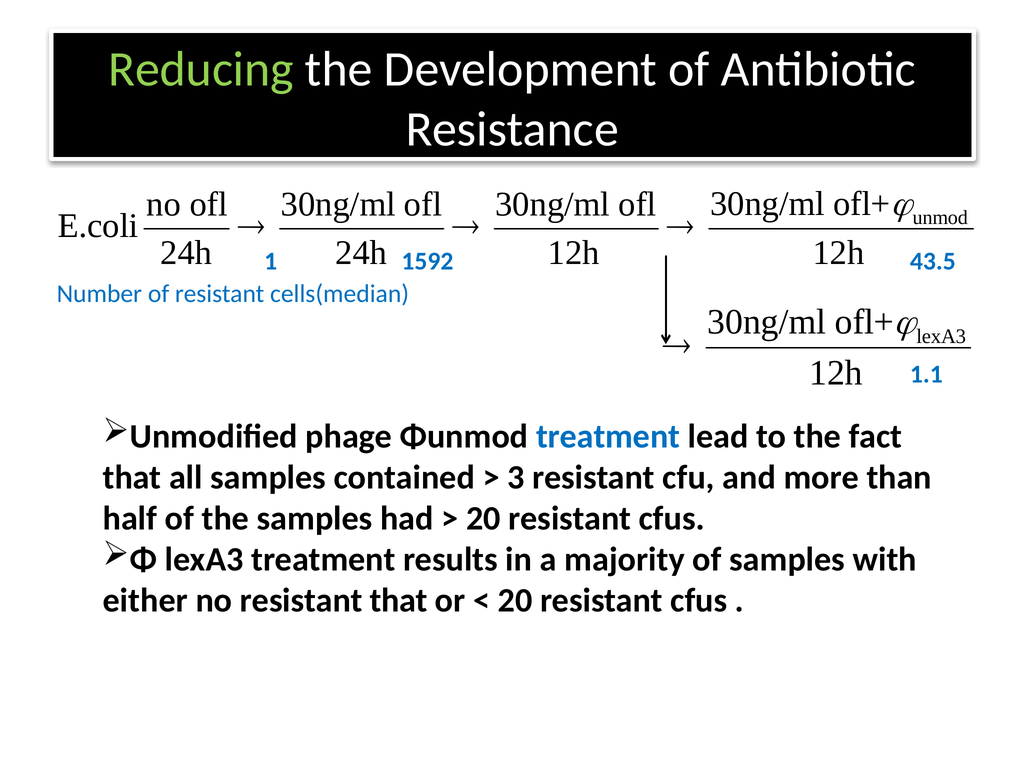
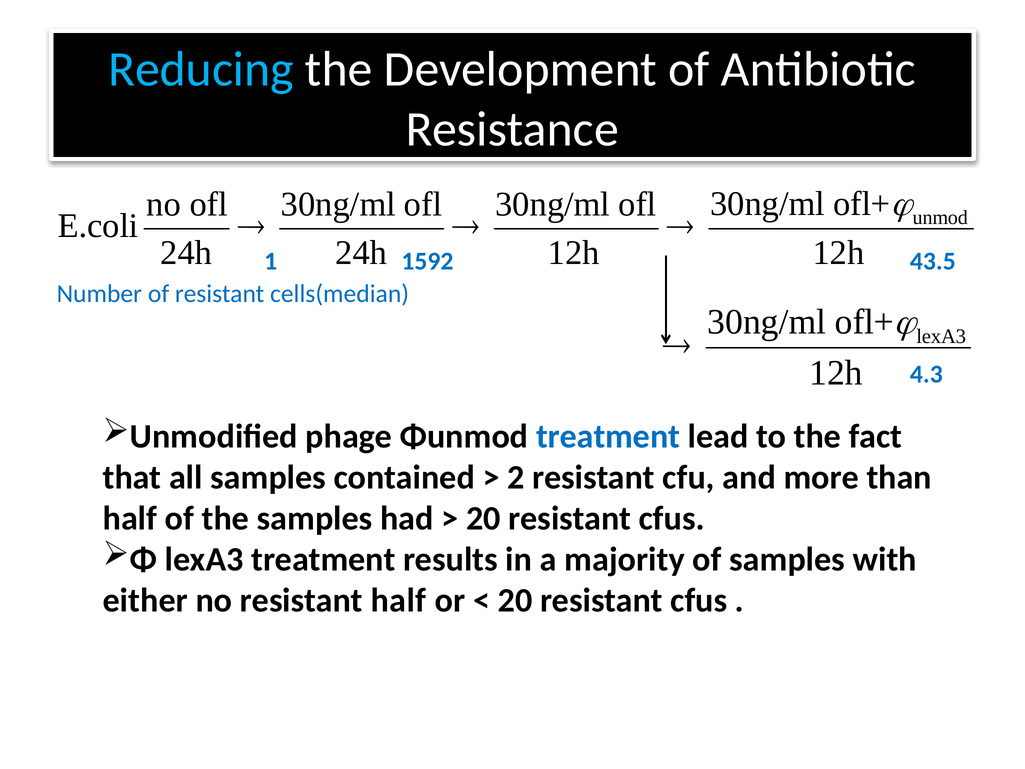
Reducing colour: light green -> light blue
1.1: 1.1 -> 4.3
3: 3 -> 2
resistant that: that -> half
